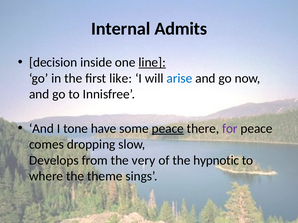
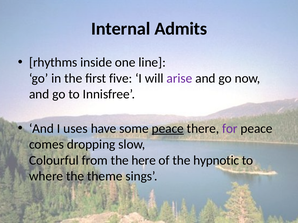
decision: decision -> rhythms
line underline: present -> none
like: like -> five
arise colour: blue -> purple
tone: tone -> uses
Develops: Develops -> Colourful
very: very -> here
